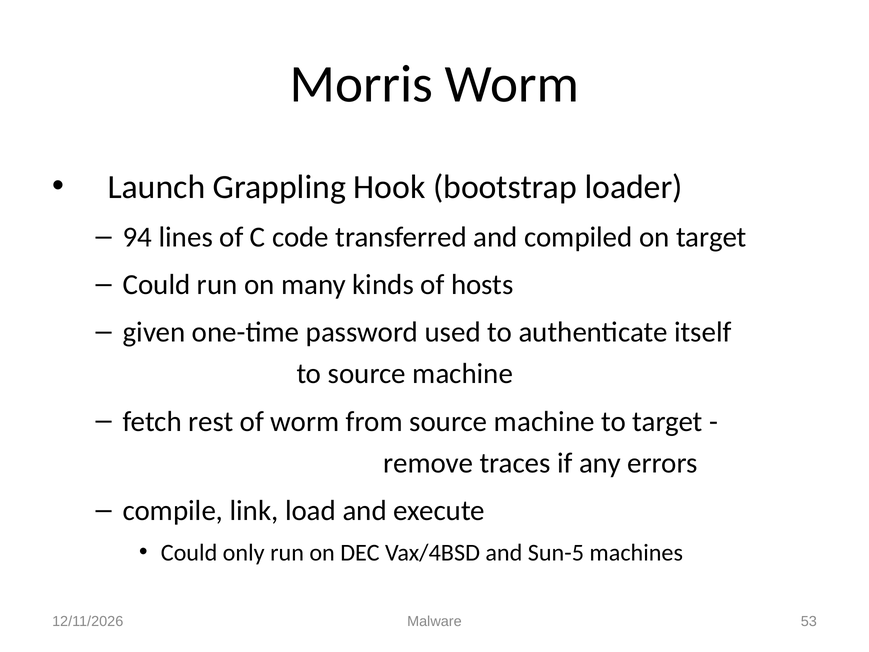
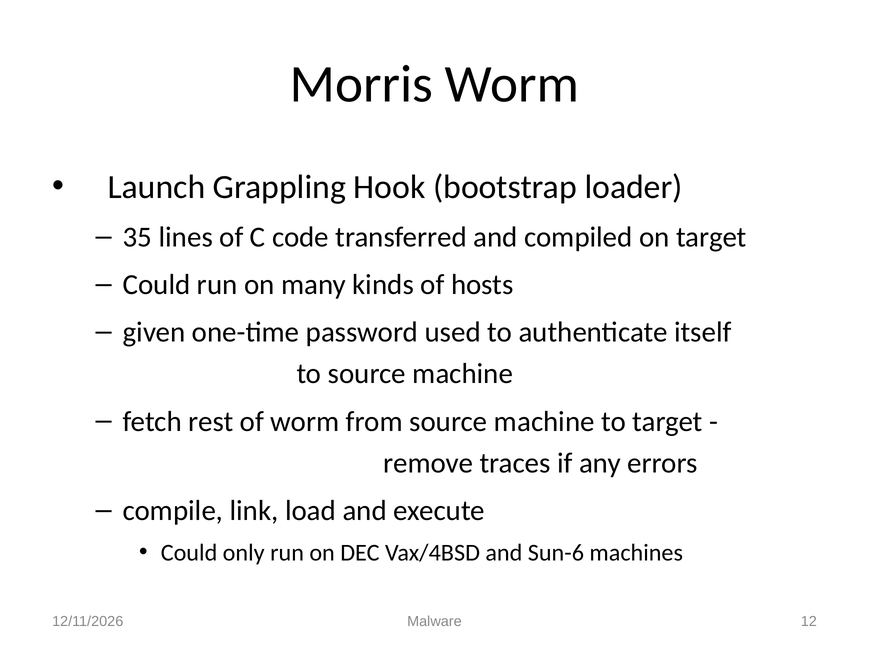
94: 94 -> 35
Sun-5: Sun-5 -> Sun-6
53: 53 -> 12
